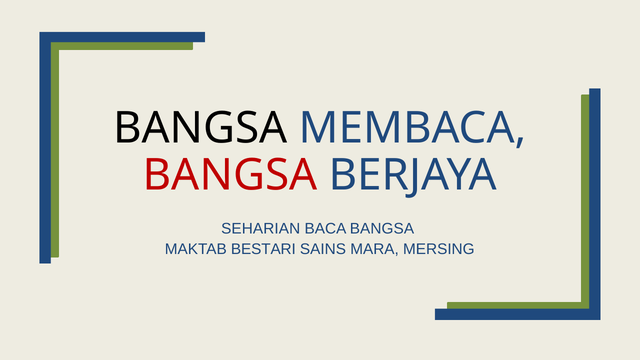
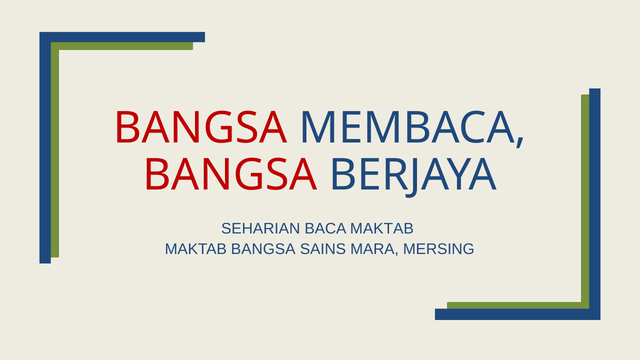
BANGSA at (200, 128) colour: black -> red
BACA BANGSA: BANGSA -> MAKTAB
MAKTAB BESTARI: BESTARI -> BANGSA
